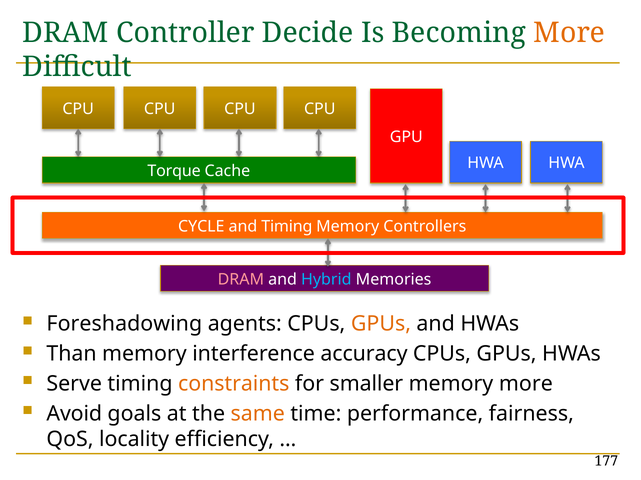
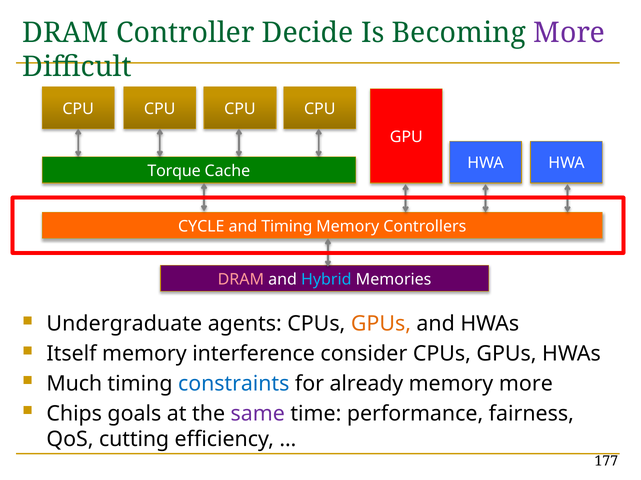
More at (569, 33) colour: orange -> purple
Foreshadowing: Foreshadowing -> Undergraduate
Than: Than -> Itself
accuracy: accuracy -> consider
Serve: Serve -> Much
constraints colour: orange -> blue
smaller: smaller -> already
Avoid: Avoid -> Chips
same colour: orange -> purple
locality: locality -> cutting
